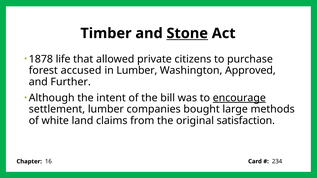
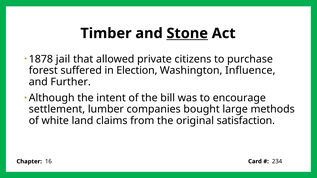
life: life -> jail
accused: accused -> suffered
in Lumber: Lumber -> Election
Approved: Approved -> Influence
encourage underline: present -> none
